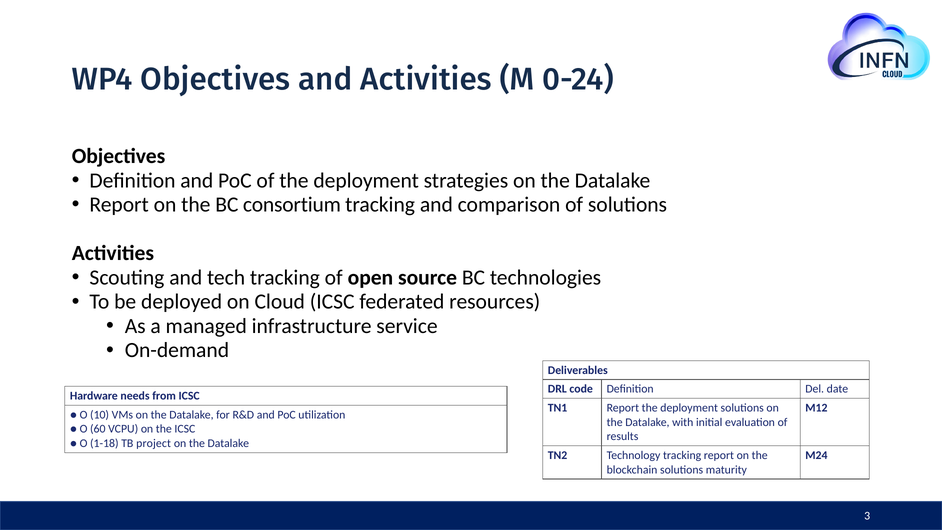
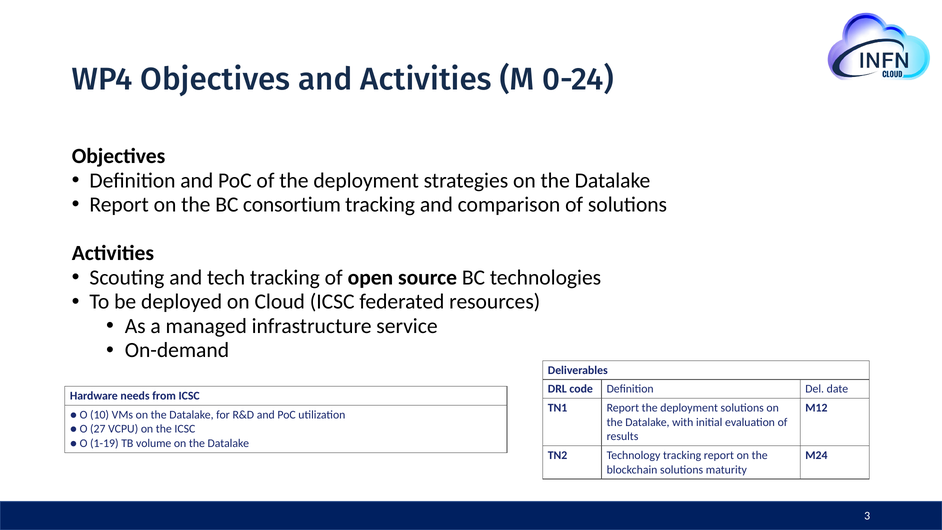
60: 60 -> 27
1-18: 1-18 -> 1-19
project: project -> volume
